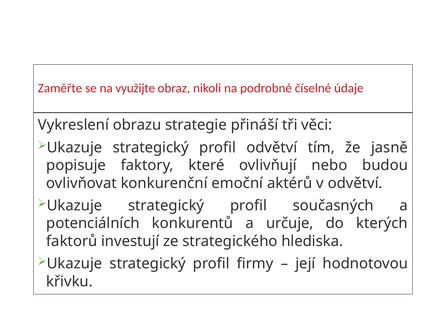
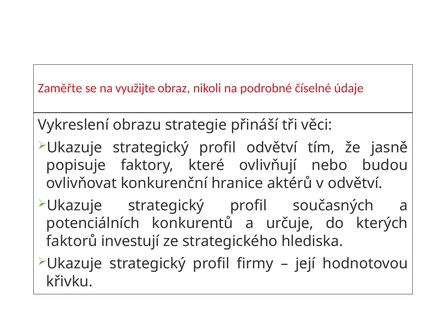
emoční: emoční -> hranice
